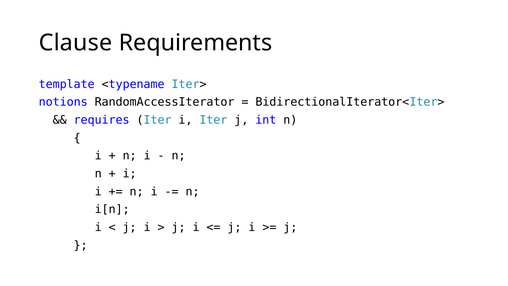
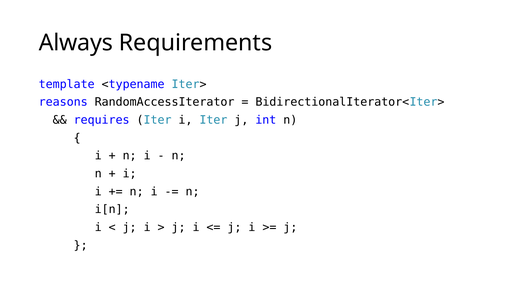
Clause: Clause -> Always
notions: notions -> reasons
